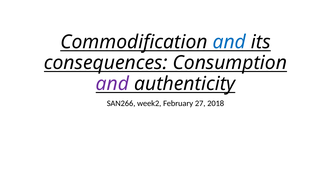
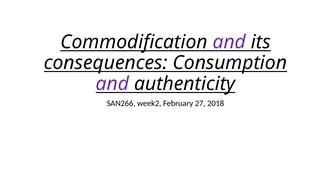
and at (229, 42) colour: blue -> purple
